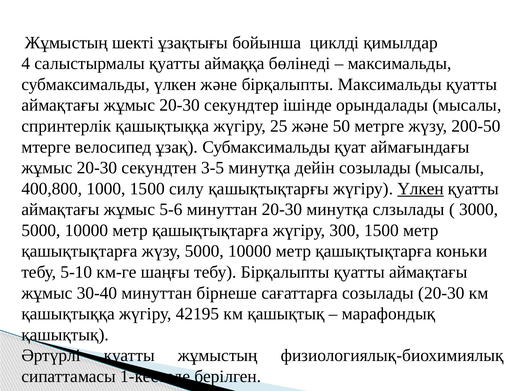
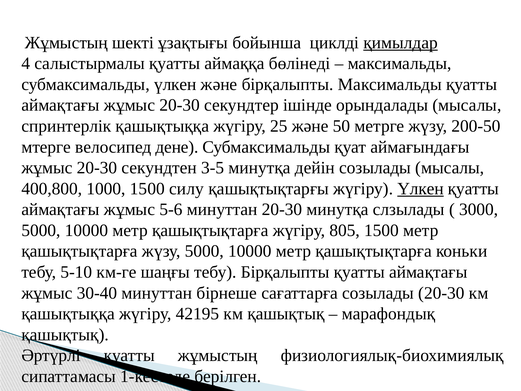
қимылдар underline: none -> present
ұзақ: ұзақ -> дене
300: 300 -> 805
